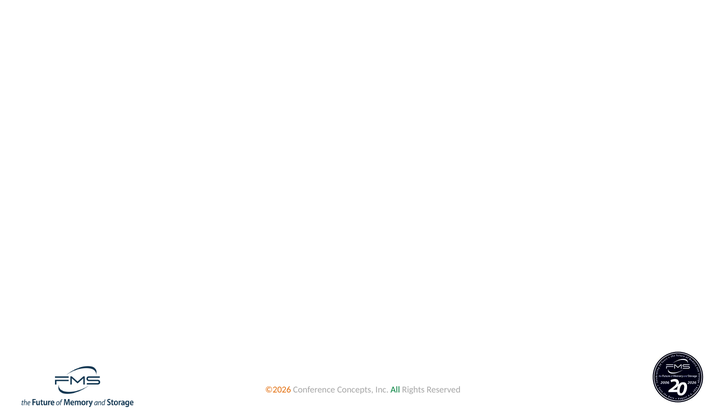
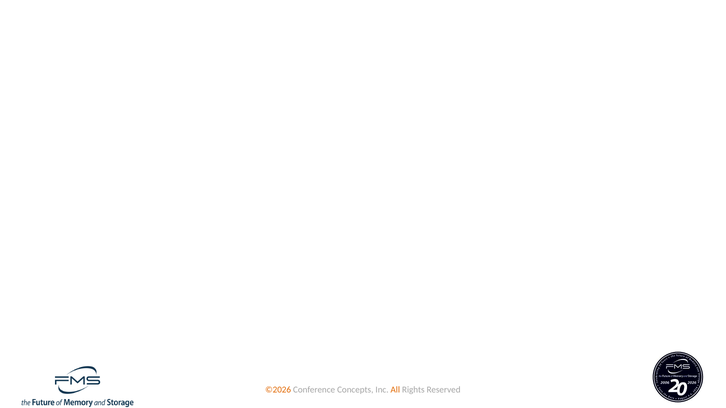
All colour: green -> orange
